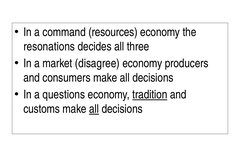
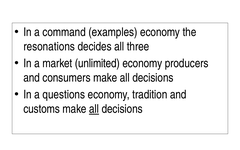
resources: resources -> examples
disagree: disagree -> unlimited
tradition underline: present -> none
